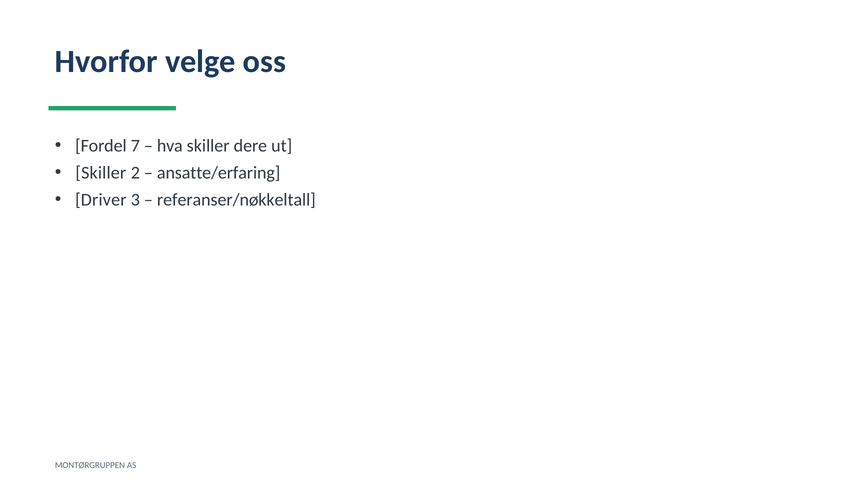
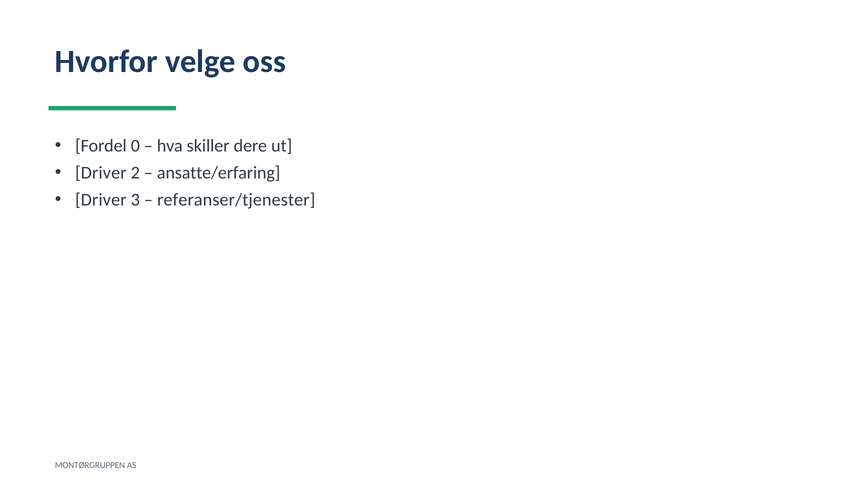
7: 7 -> 0
Skiller at (101, 173): Skiller -> Driver
referanser/nøkkeltall: referanser/nøkkeltall -> referanser/tjenester
